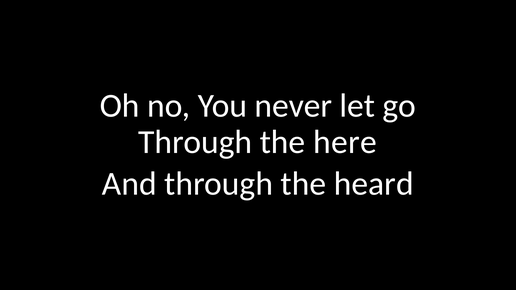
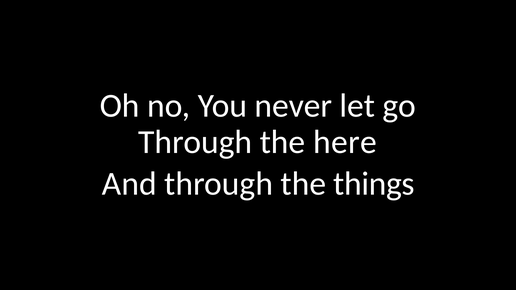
heard: heard -> things
